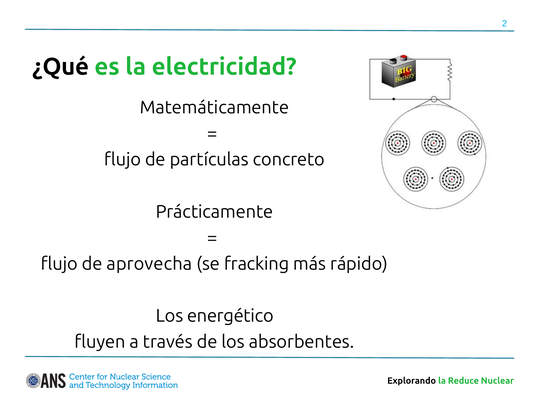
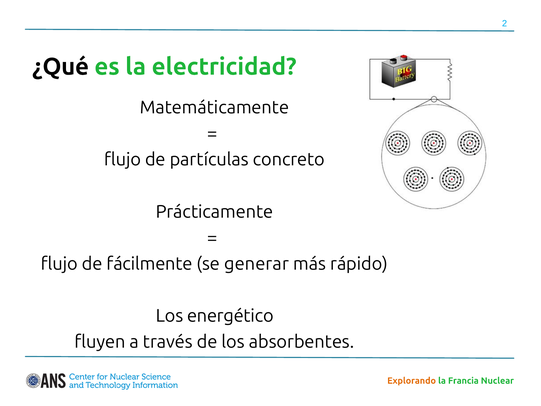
aprovecha: aprovecha -> fácilmente
fracking: fracking -> generar
Explorando colour: black -> orange
Reduce: Reduce -> Francia
